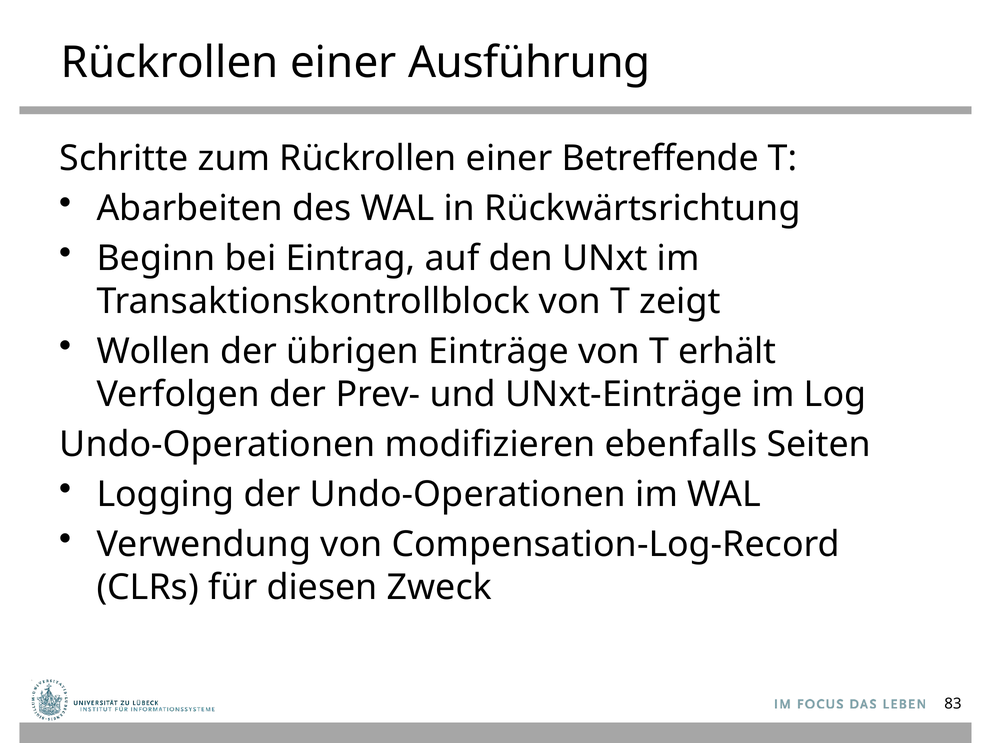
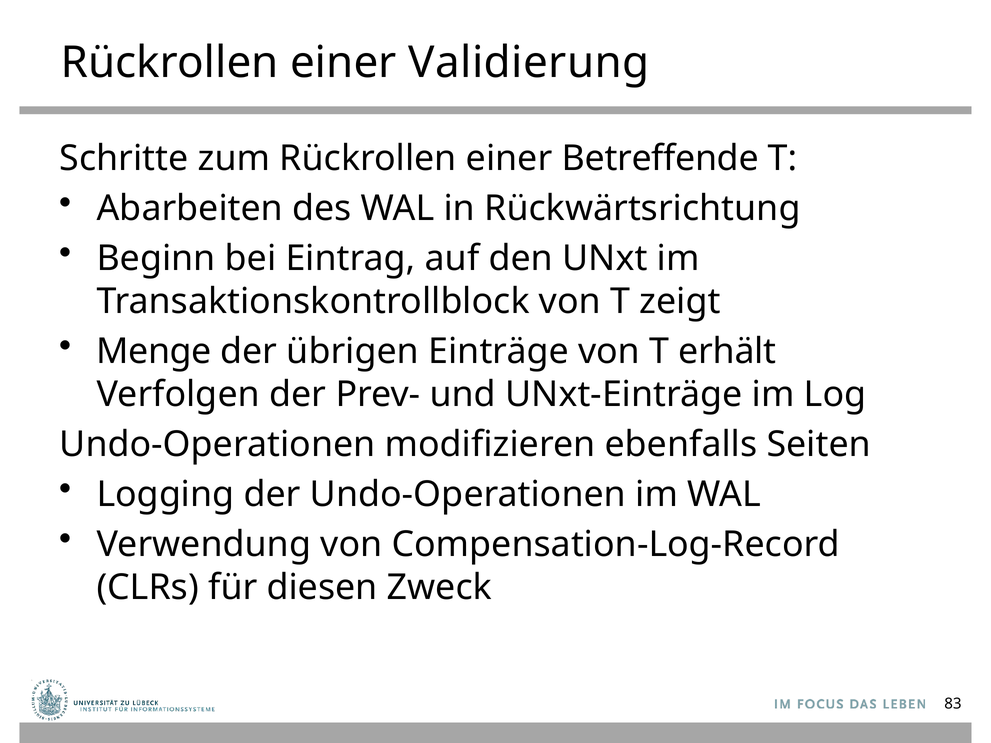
Ausführung: Ausführung -> Validierung
Wollen: Wollen -> Menge
